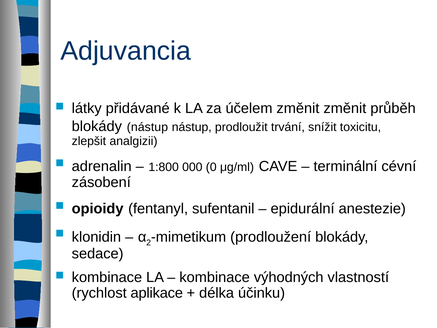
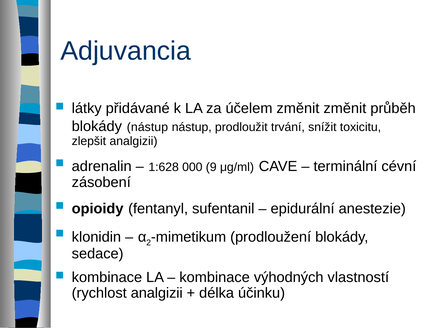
1:800: 1:800 -> 1:628
0: 0 -> 9
rychlost aplikace: aplikace -> analgizii
